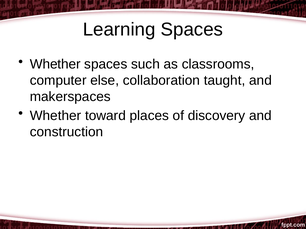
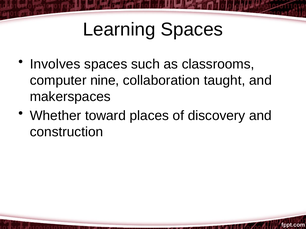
Whether at (55, 64): Whether -> Involves
else: else -> nine
